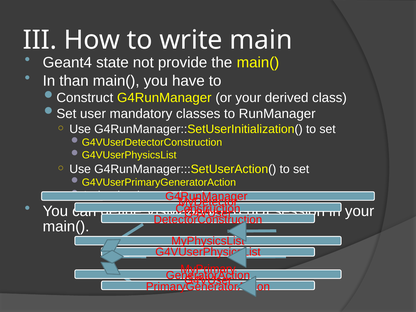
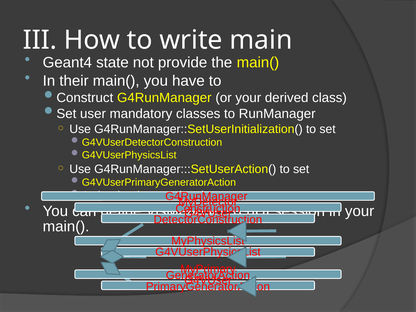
than: than -> their
